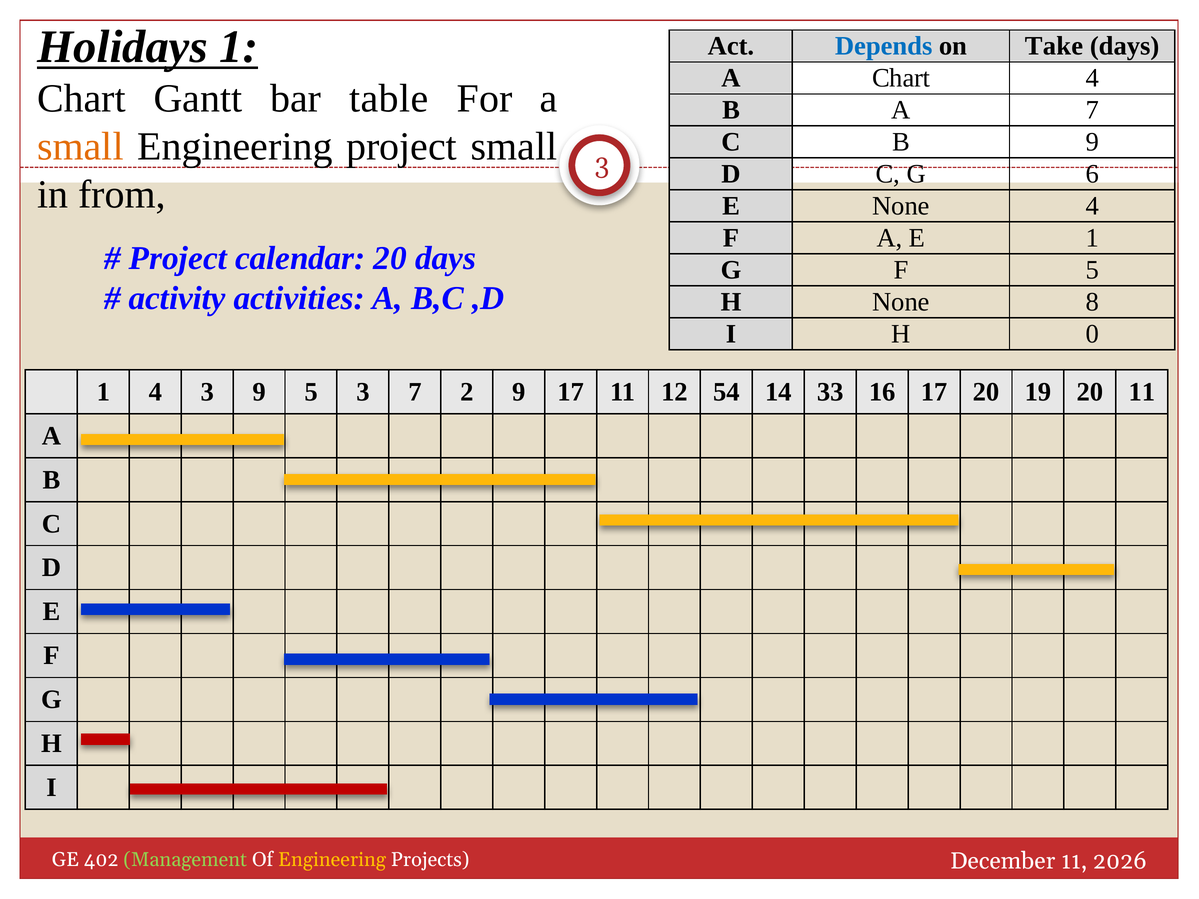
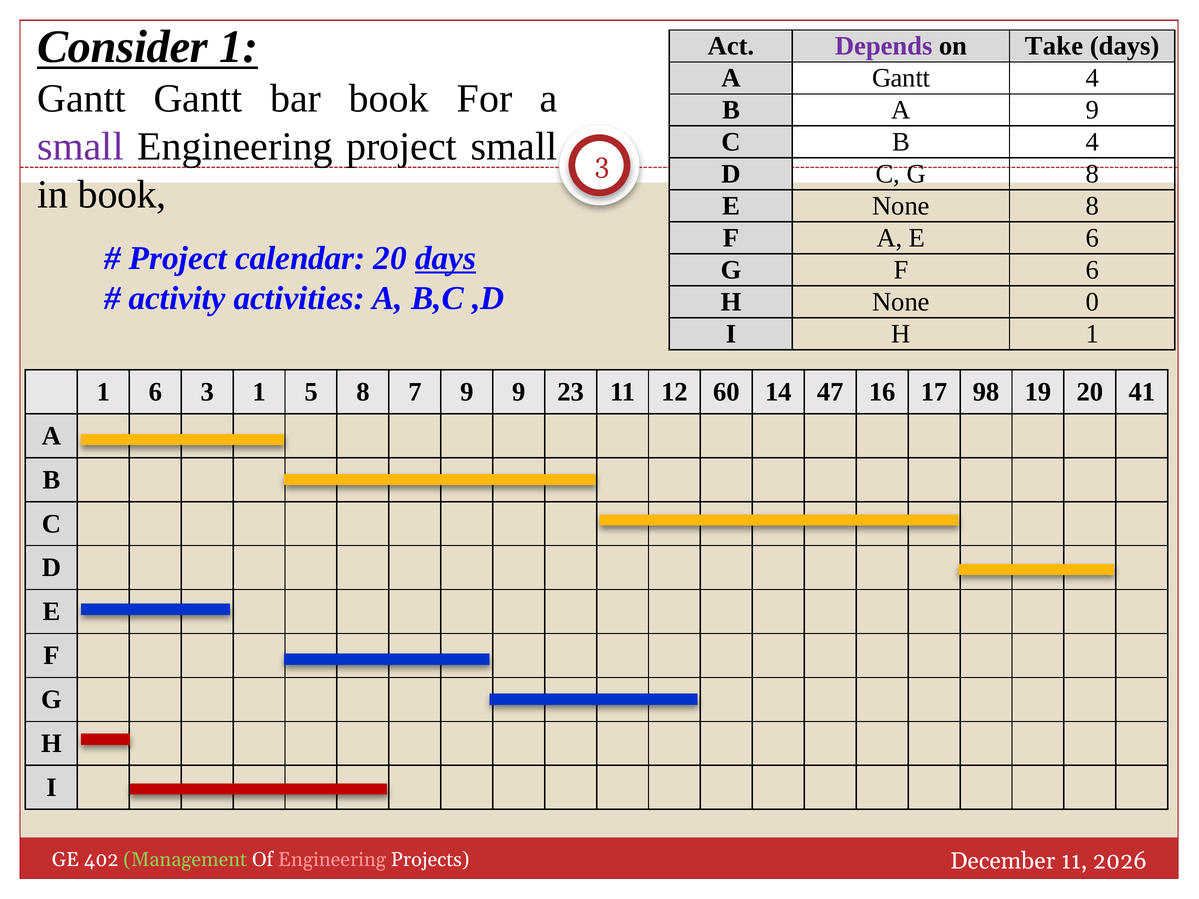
Holidays: Holidays -> Consider
Depends colour: blue -> purple
A Chart: Chart -> Gantt
Chart at (82, 99): Chart -> Gantt
bar table: table -> book
A 7: 7 -> 9
small at (80, 147) colour: orange -> purple
B 9: 9 -> 4
G 6: 6 -> 8
in from: from -> book
None 4: 4 -> 8
E 1: 1 -> 6
days at (446, 258) underline: none -> present
F 5: 5 -> 6
8: 8 -> 0
H 0: 0 -> 1
1 4: 4 -> 6
3 9: 9 -> 1
5 3: 3 -> 8
7 2: 2 -> 9
9 17: 17 -> 23
54: 54 -> 60
33: 33 -> 47
17 20: 20 -> 98
20 11: 11 -> 41
Engineering at (332, 860) colour: yellow -> pink
